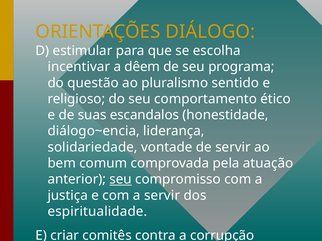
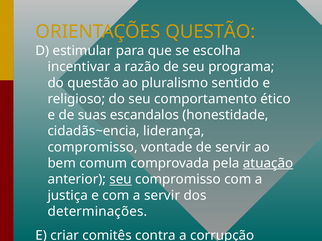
ORIENTAÇÕES DIÁLOGO: DIÁLOGO -> QUESTÃO
dêem: dêem -> razão
diálogo~encia: diálogo~encia -> cidadãs~encia
solidariedade at (93, 147): solidariedade -> compromisso
atuação underline: none -> present
espiritualidade: espiritualidade -> determinações
